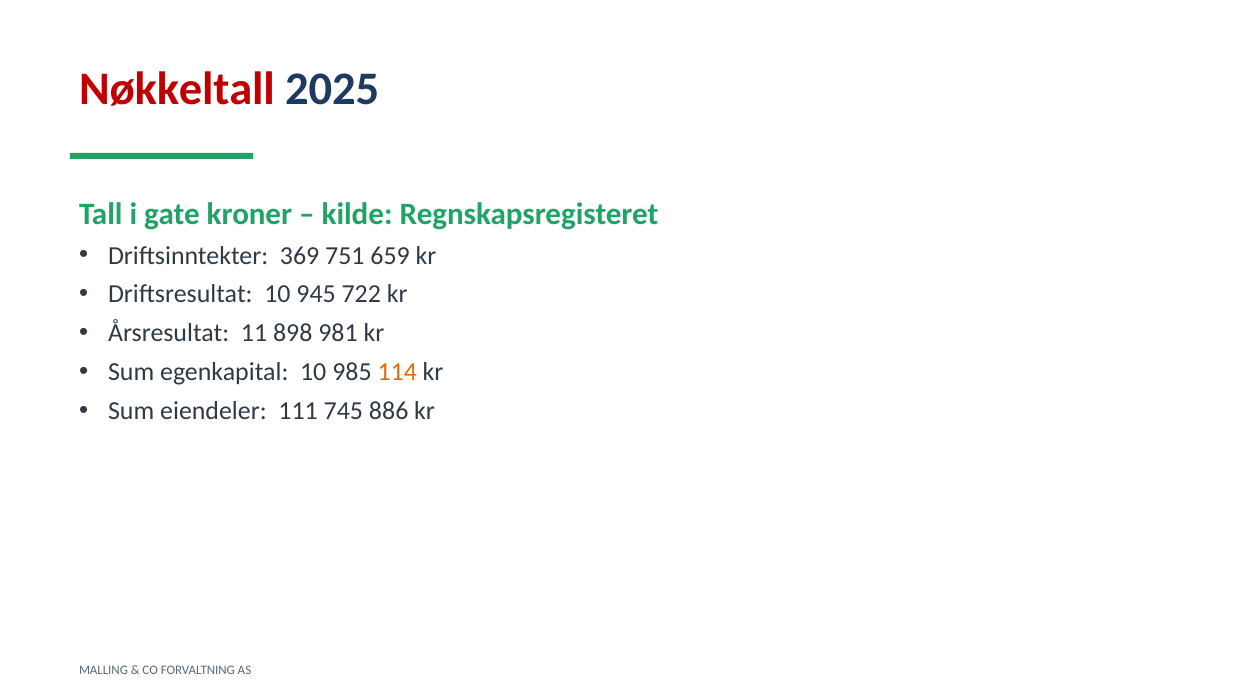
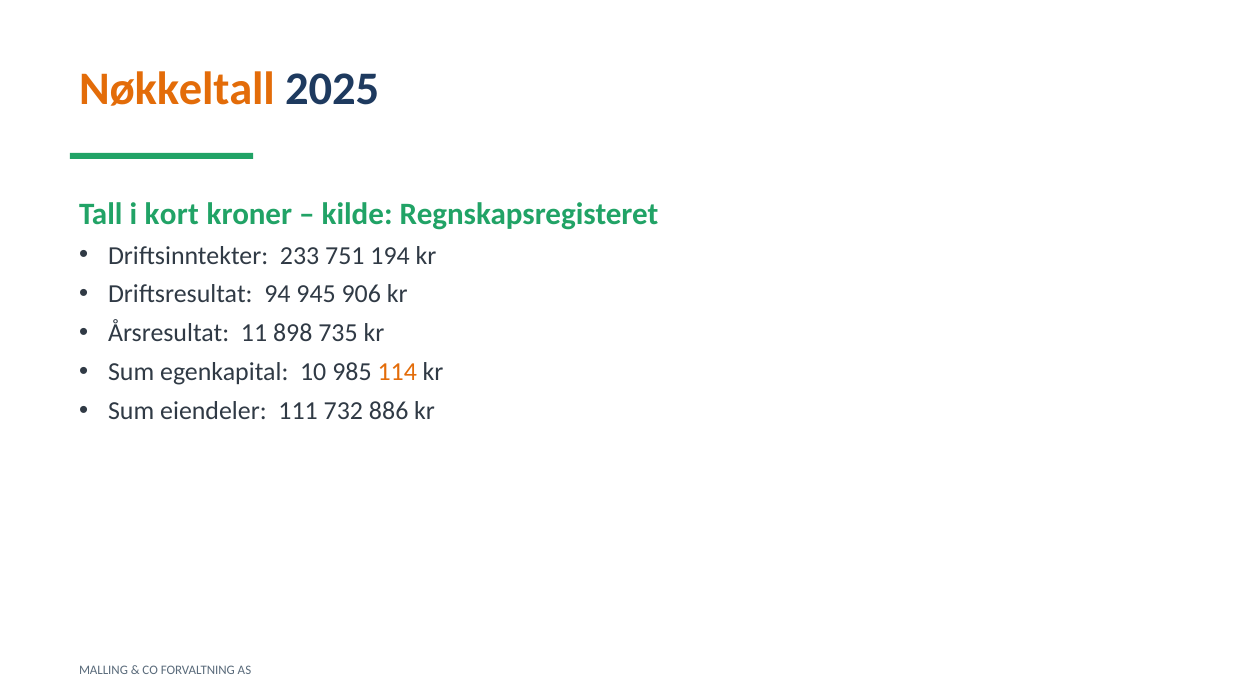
Nøkkeltall colour: red -> orange
gate: gate -> kort
369: 369 -> 233
659: 659 -> 194
Driftsresultat 10: 10 -> 94
722: 722 -> 906
981: 981 -> 735
745: 745 -> 732
